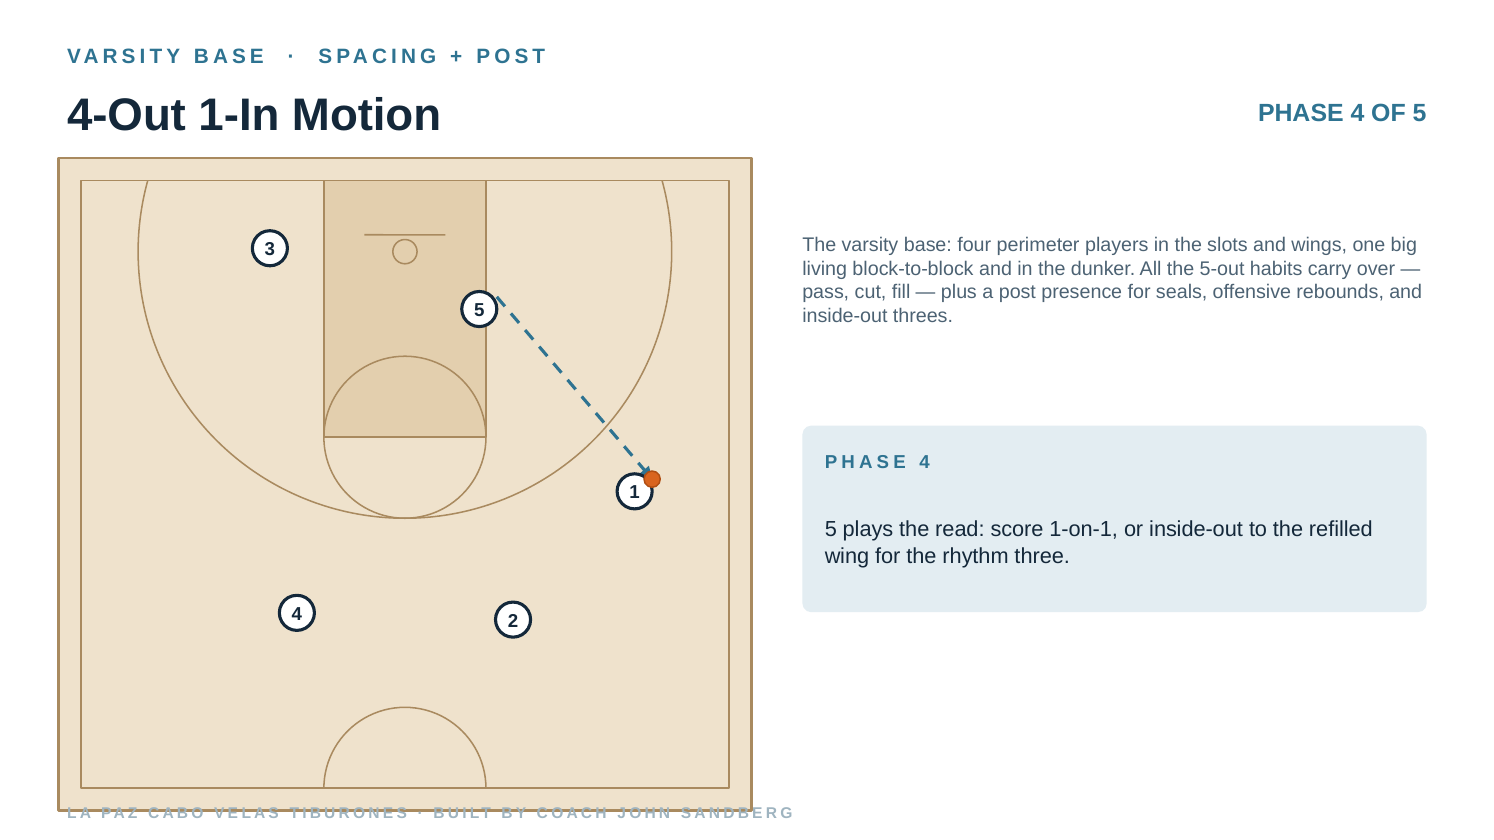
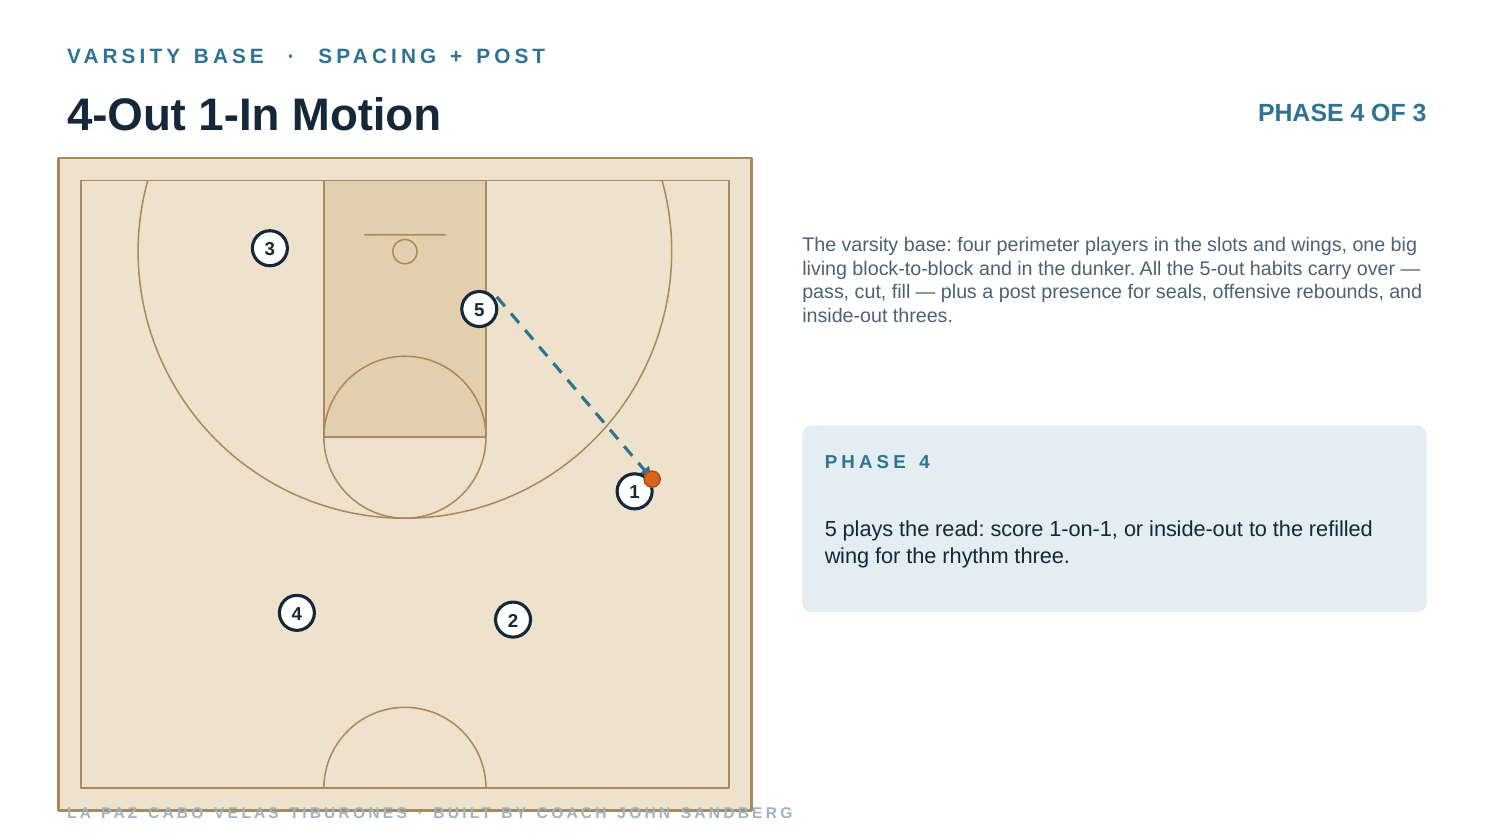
OF 5: 5 -> 3
